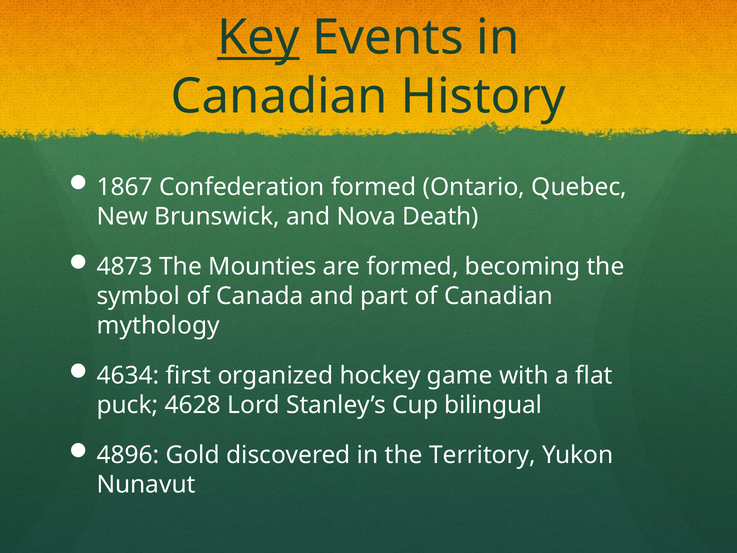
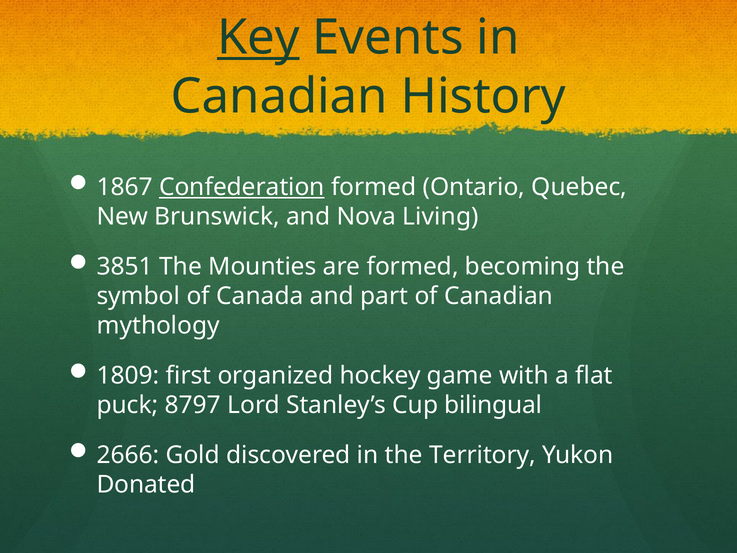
Confederation underline: none -> present
Death: Death -> Living
4873: 4873 -> 3851
4634: 4634 -> 1809
4628: 4628 -> 8797
4896: 4896 -> 2666
Nunavut: Nunavut -> Donated
